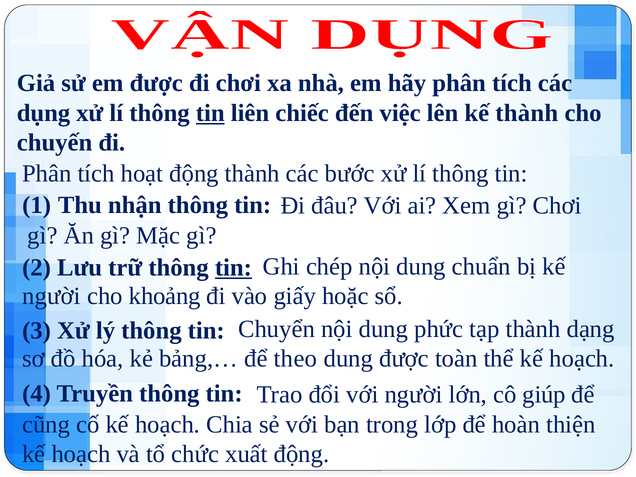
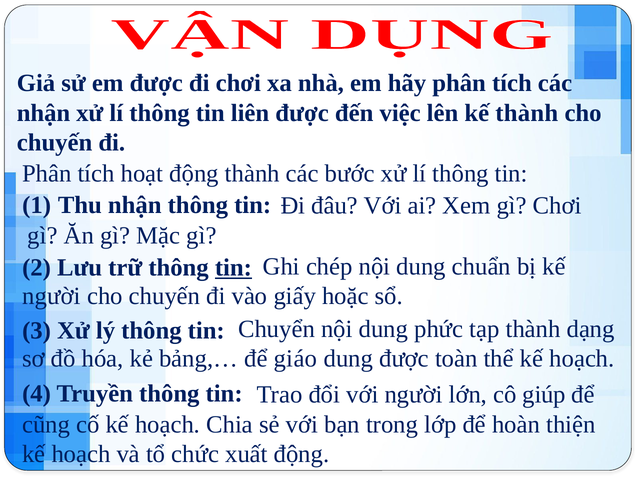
dụng at (43, 113): dụng -> nhận
tin at (210, 113) underline: present -> none
liên chiếc: chiếc -> được
khoảng at (165, 296): khoảng -> chuyến
theo: theo -> giáo
